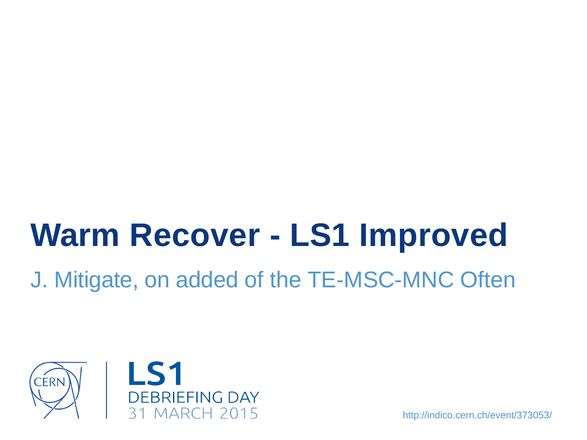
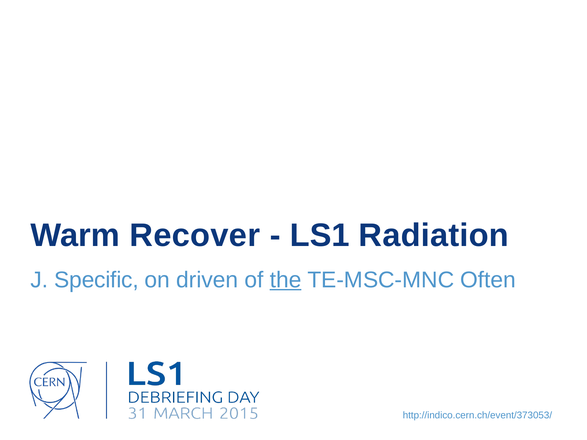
Improved: Improved -> Radiation
Mitigate: Mitigate -> Specific
added: added -> driven
the underline: none -> present
